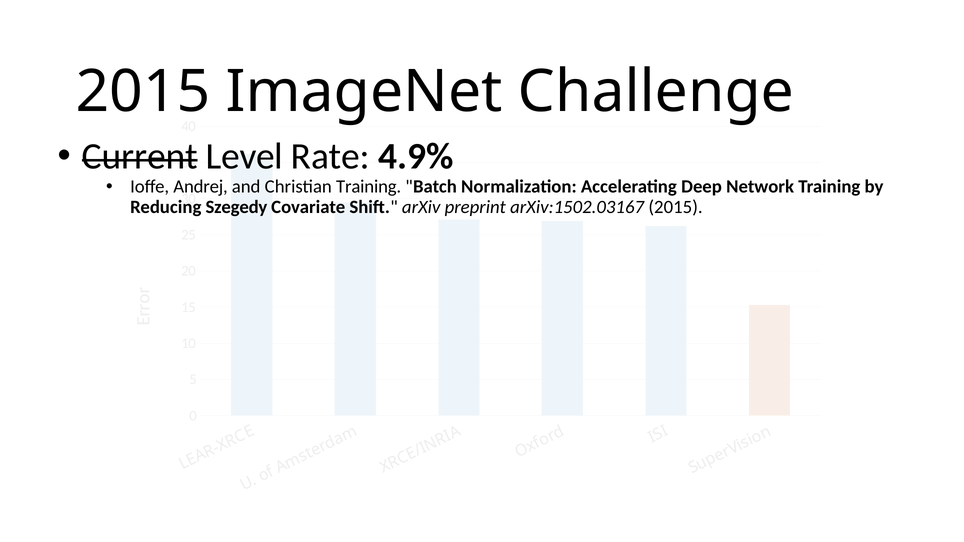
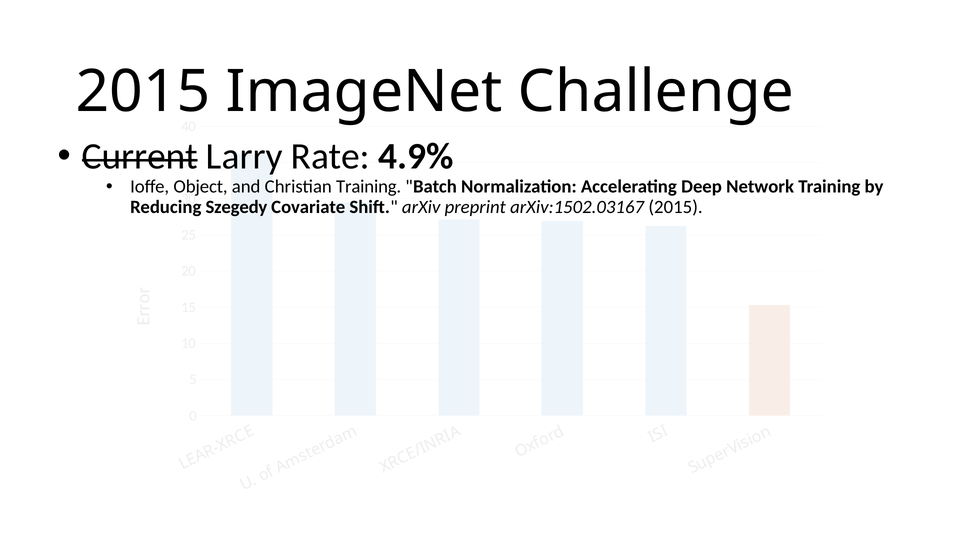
Level: Level -> Larry
Andrej: Andrej -> Object
